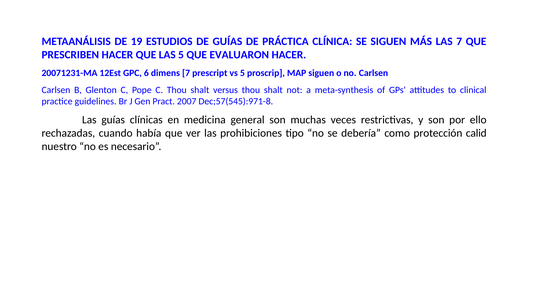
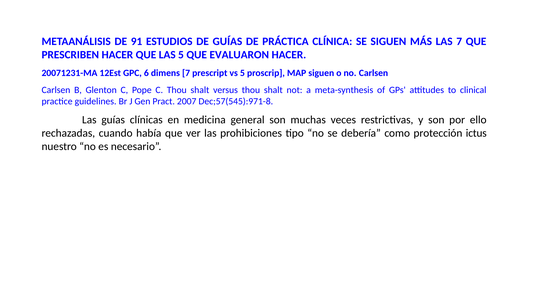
19: 19 -> 91
calid: calid -> ictus
